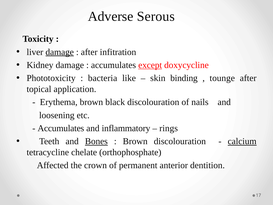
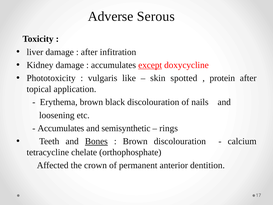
damage at (60, 52) underline: present -> none
bacteria: bacteria -> vulgaris
binding: binding -> spotted
tounge: tounge -> protein
inflammatory: inflammatory -> semisynthetic
calcium underline: present -> none
